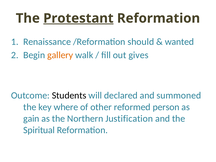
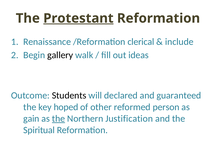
should: should -> clerical
wanted: wanted -> include
gallery colour: orange -> black
gives: gives -> ideas
summoned: summoned -> guaranteed
where: where -> hoped
the at (58, 119) underline: none -> present
